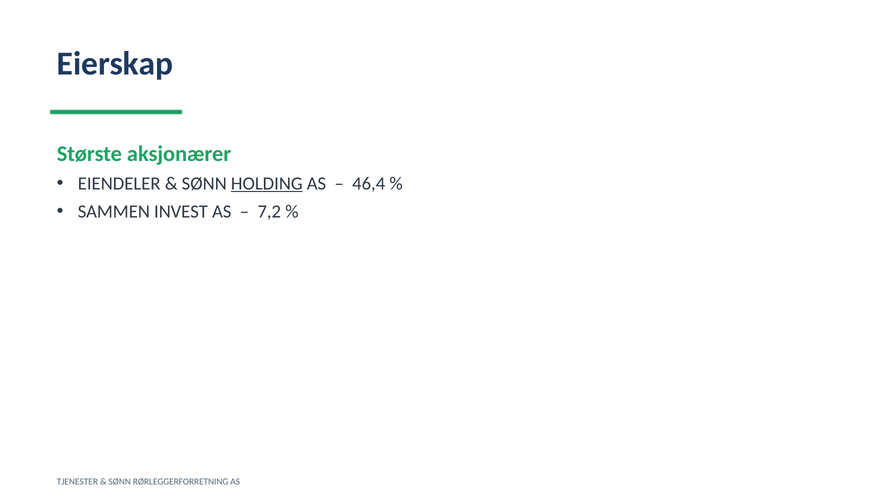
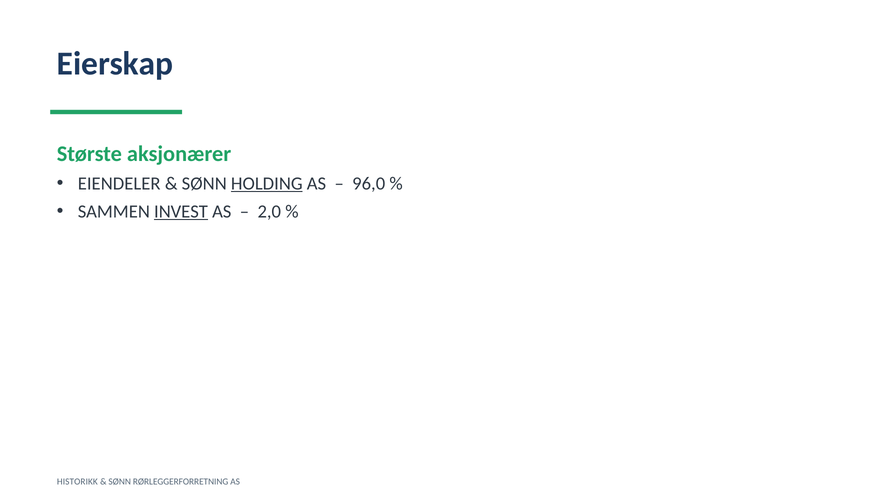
46,4: 46,4 -> 96,0
INVEST underline: none -> present
7,2: 7,2 -> 2,0
TJENESTER: TJENESTER -> HISTORIKK
